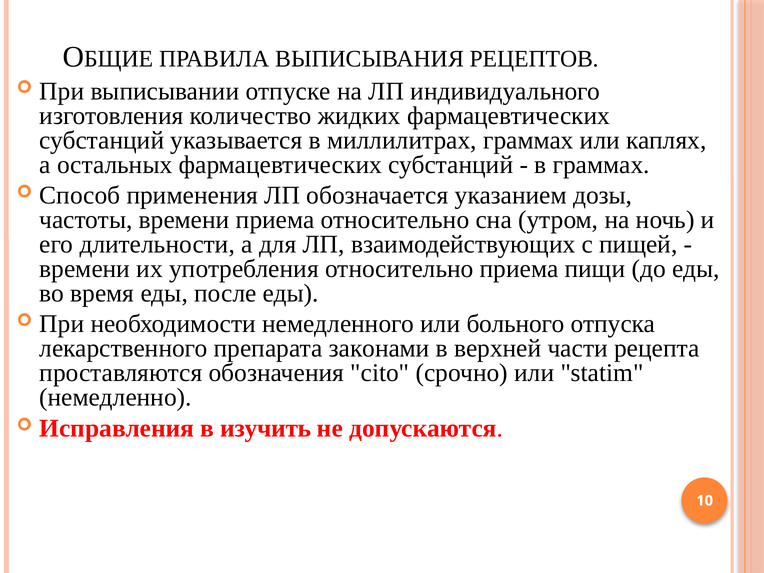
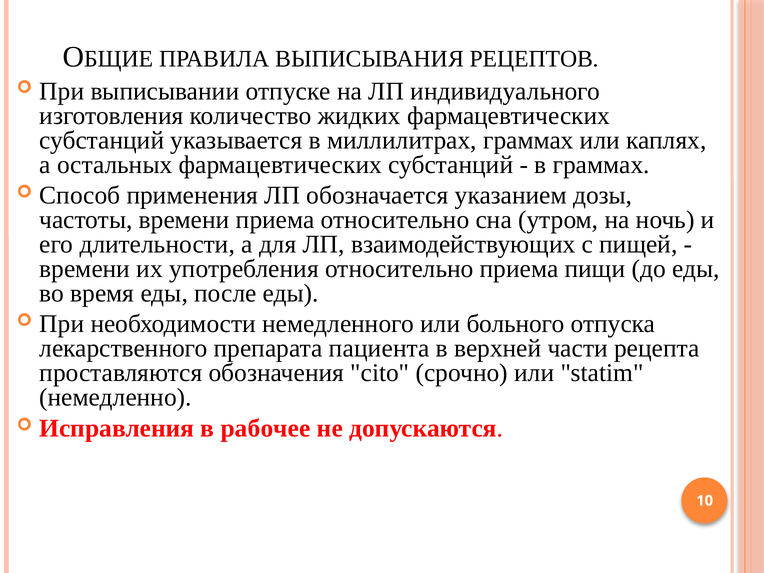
законами: законами -> пациента
изучить: изучить -> рабочее
